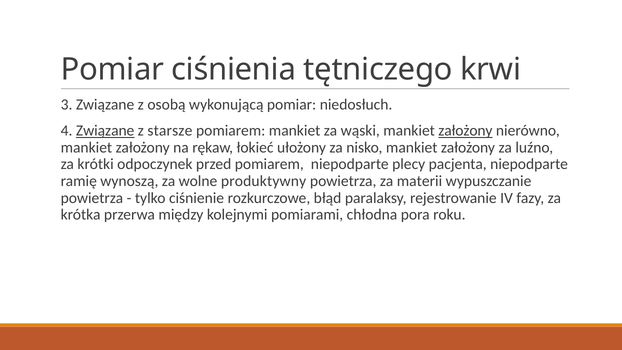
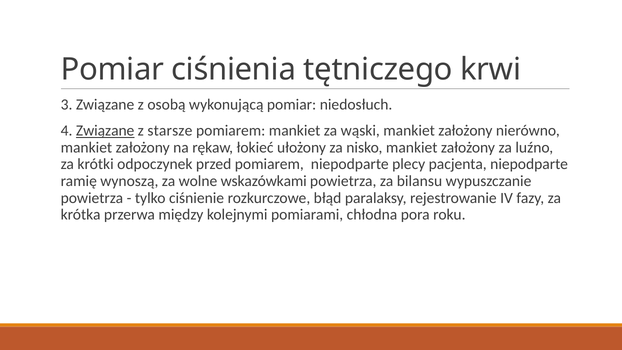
założony at (465, 131) underline: present -> none
produktywny: produktywny -> wskazówkami
materii: materii -> bilansu
